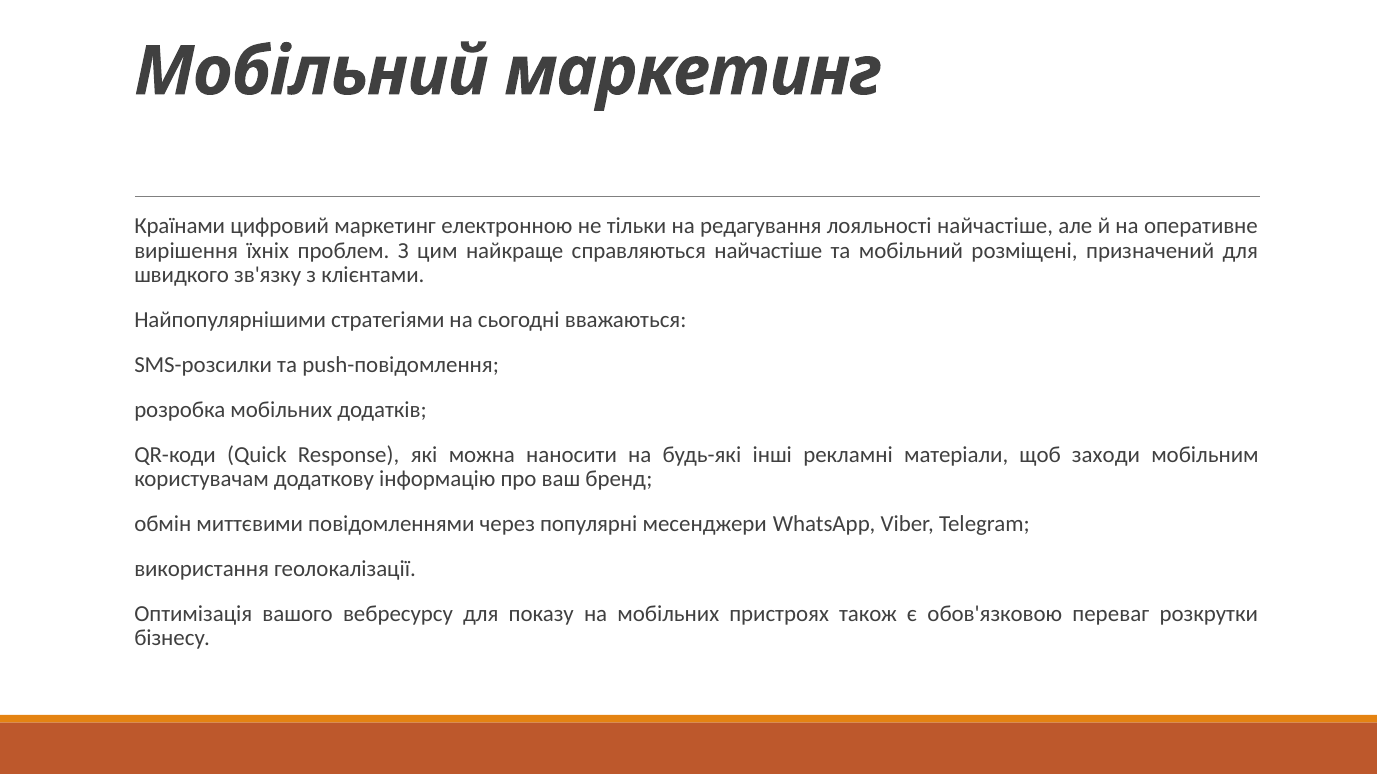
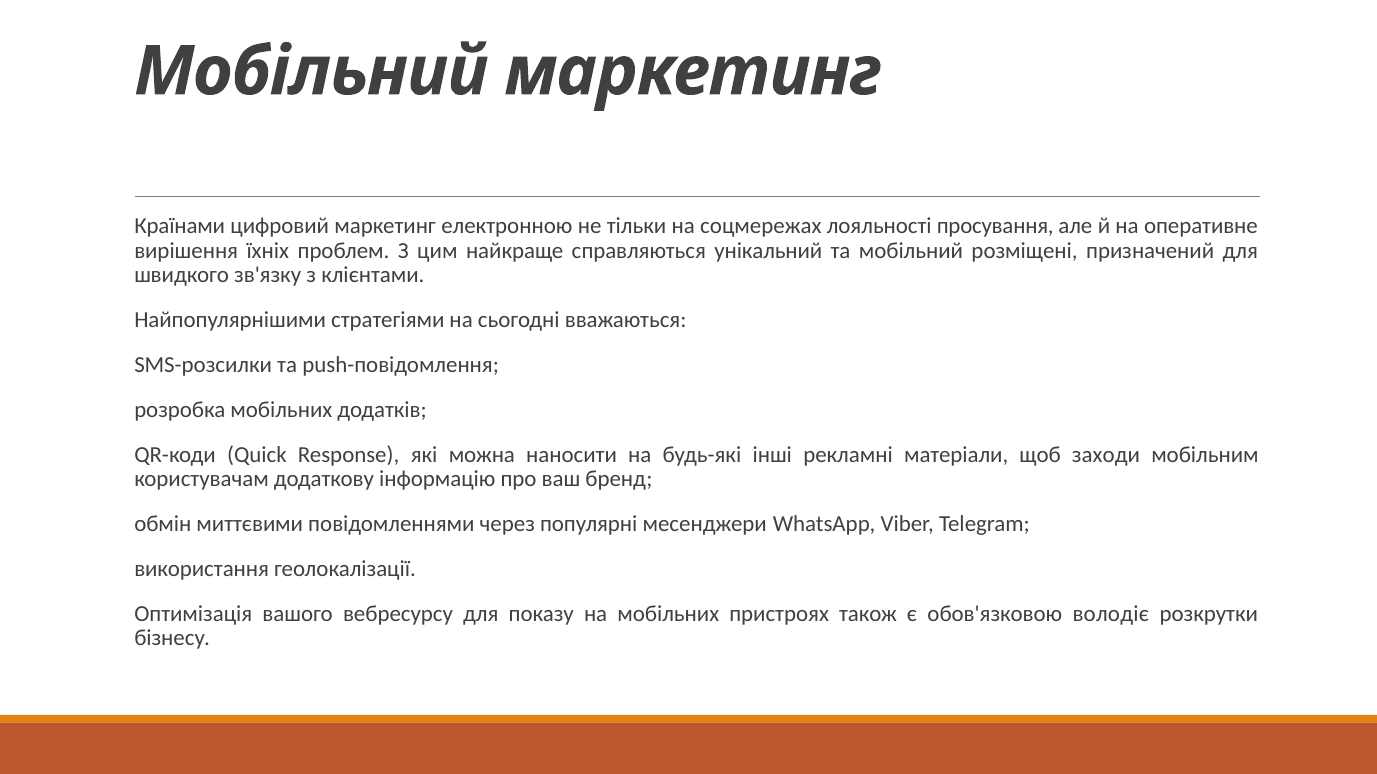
редагування: редагування -> соцмережах
лояльності найчастіше: найчастіше -> просування
справляються найчастіше: найчастіше -> унікальний
переваг: переваг -> володіє
